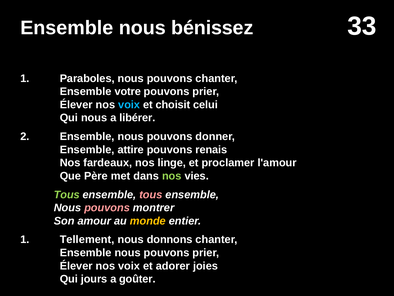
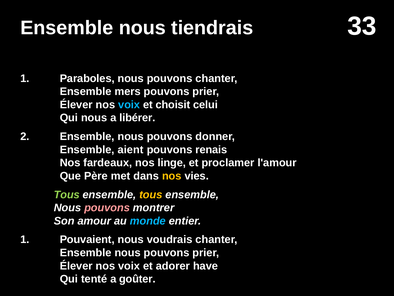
bénissez: bénissez -> tiendrais
votre: votre -> mers
attire: attire -> aient
nos at (172, 176) colour: light green -> yellow
tous at (151, 194) colour: pink -> yellow
monde colour: yellow -> light blue
Tellement: Tellement -> Pouvaient
donnons: donnons -> voudrais
joies: joies -> have
jours: jours -> tenté
